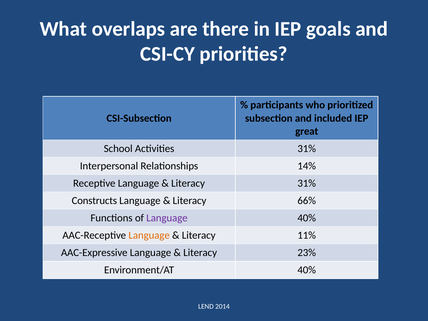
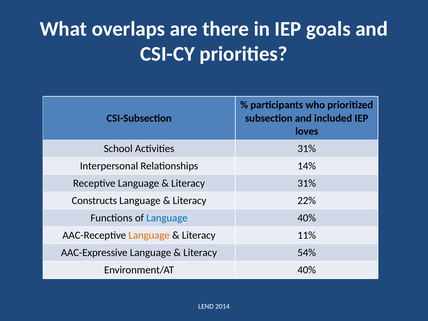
great: great -> loves
66%: 66% -> 22%
Language at (167, 218) colour: purple -> blue
23%: 23% -> 54%
